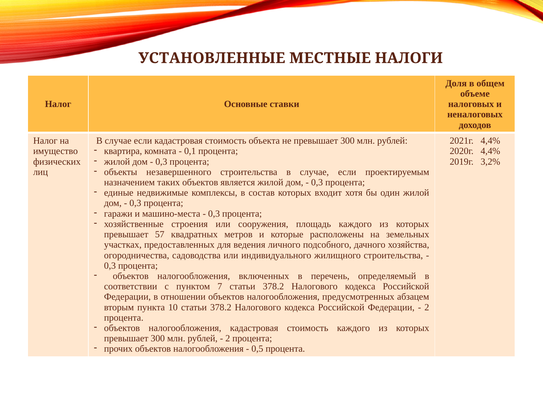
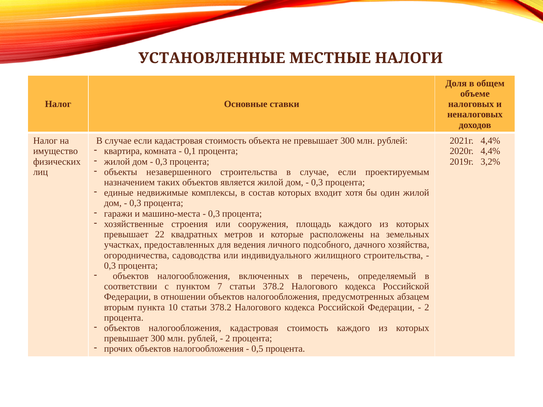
57: 57 -> 22
